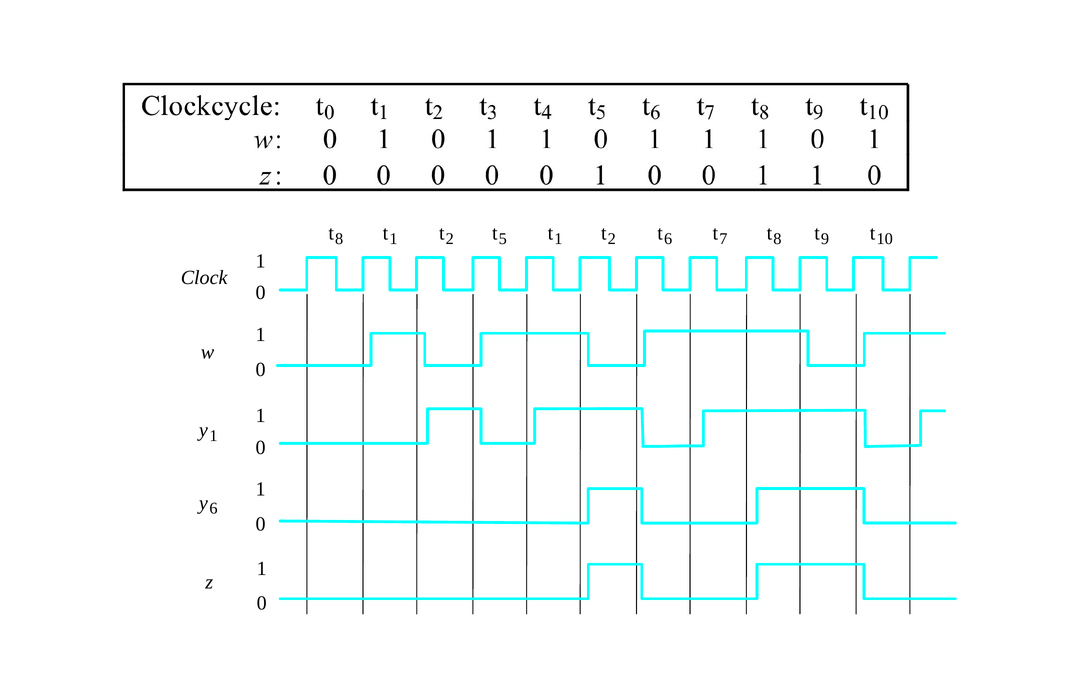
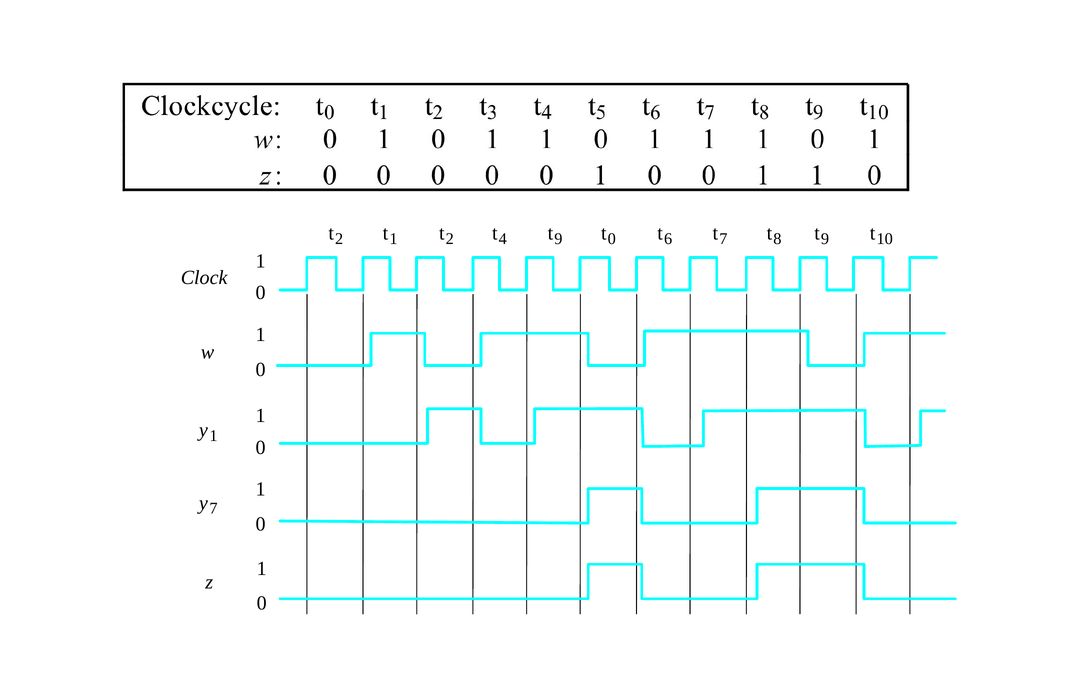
8 at (339, 239): 8 -> 2
5: 5 -> 4
1 at (558, 239): 1 -> 9
2 at (612, 239): 2 -> 0
y 6: 6 -> 7
